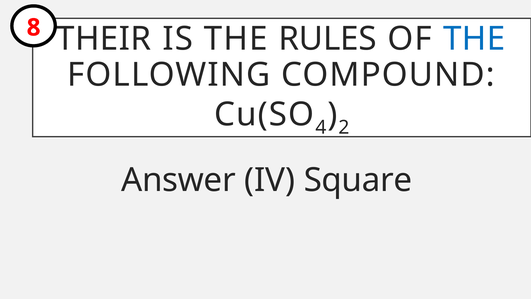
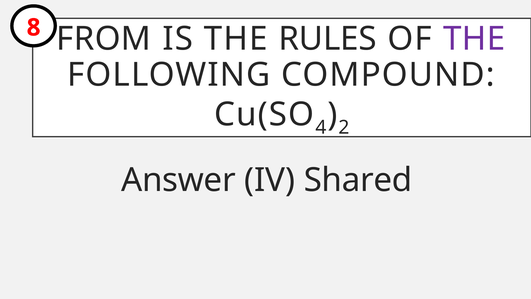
THEIR: THEIR -> FROM
THE at (474, 39) colour: blue -> purple
Square: Square -> Shared
